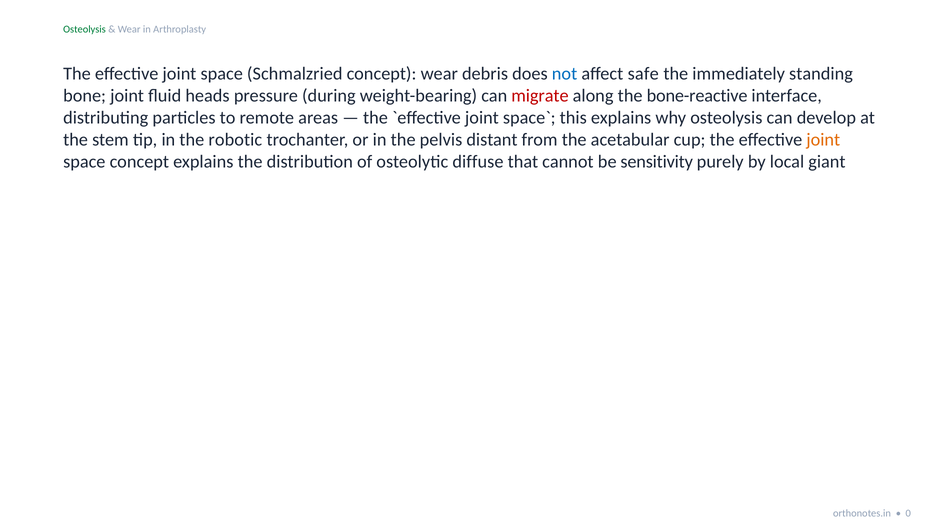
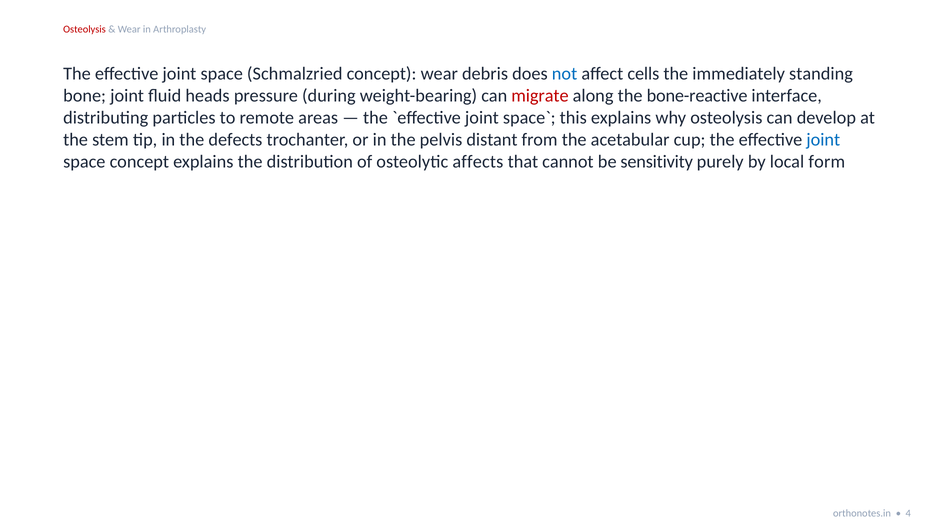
Osteolysis at (85, 29) colour: green -> red
safe: safe -> cells
robotic: robotic -> defects
joint at (823, 140) colour: orange -> blue
diffuse: diffuse -> affects
giant: giant -> form
0: 0 -> 4
